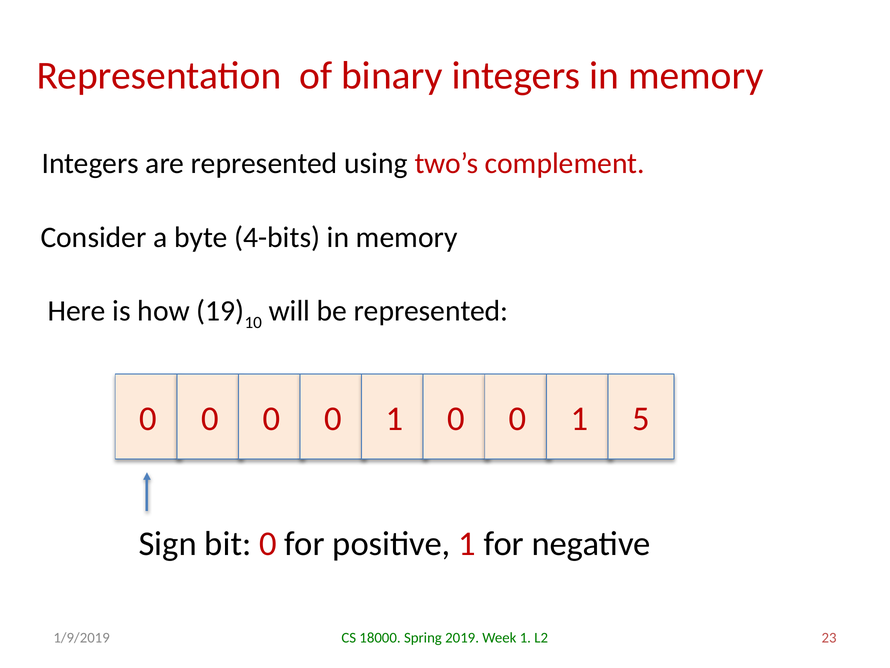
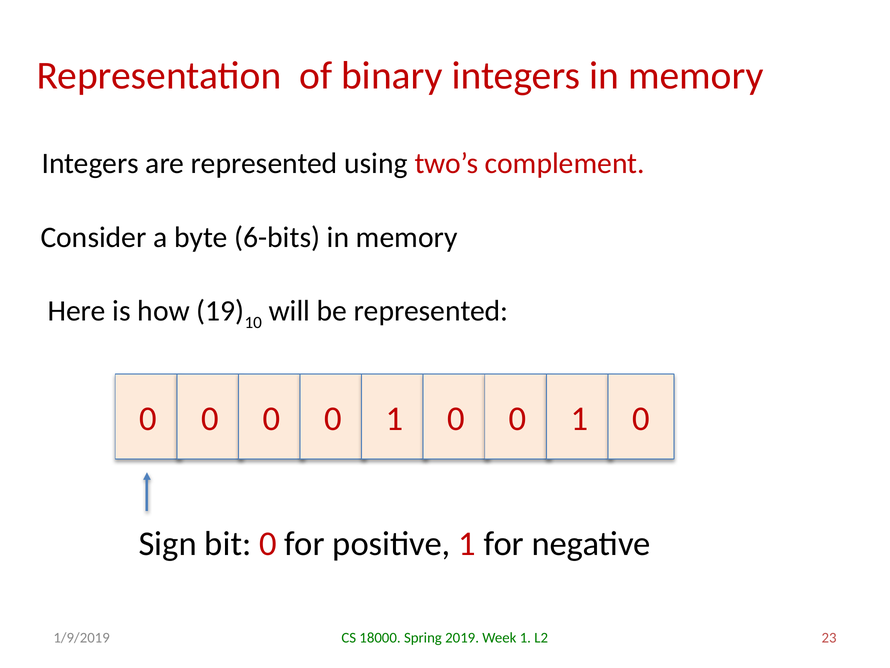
4-bits: 4-bits -> 6-bits
5 at (641, 419): 5 -> 0
